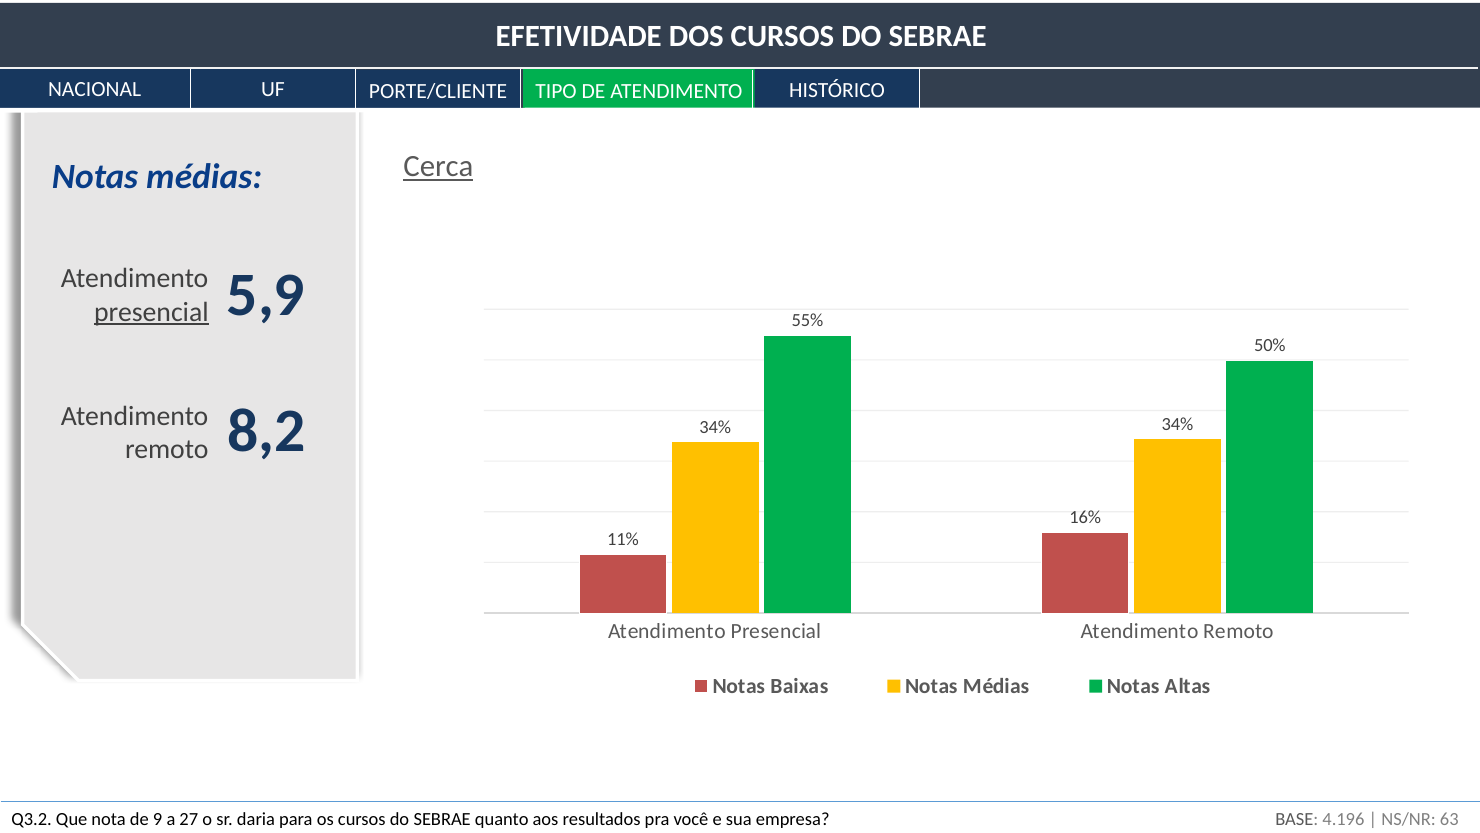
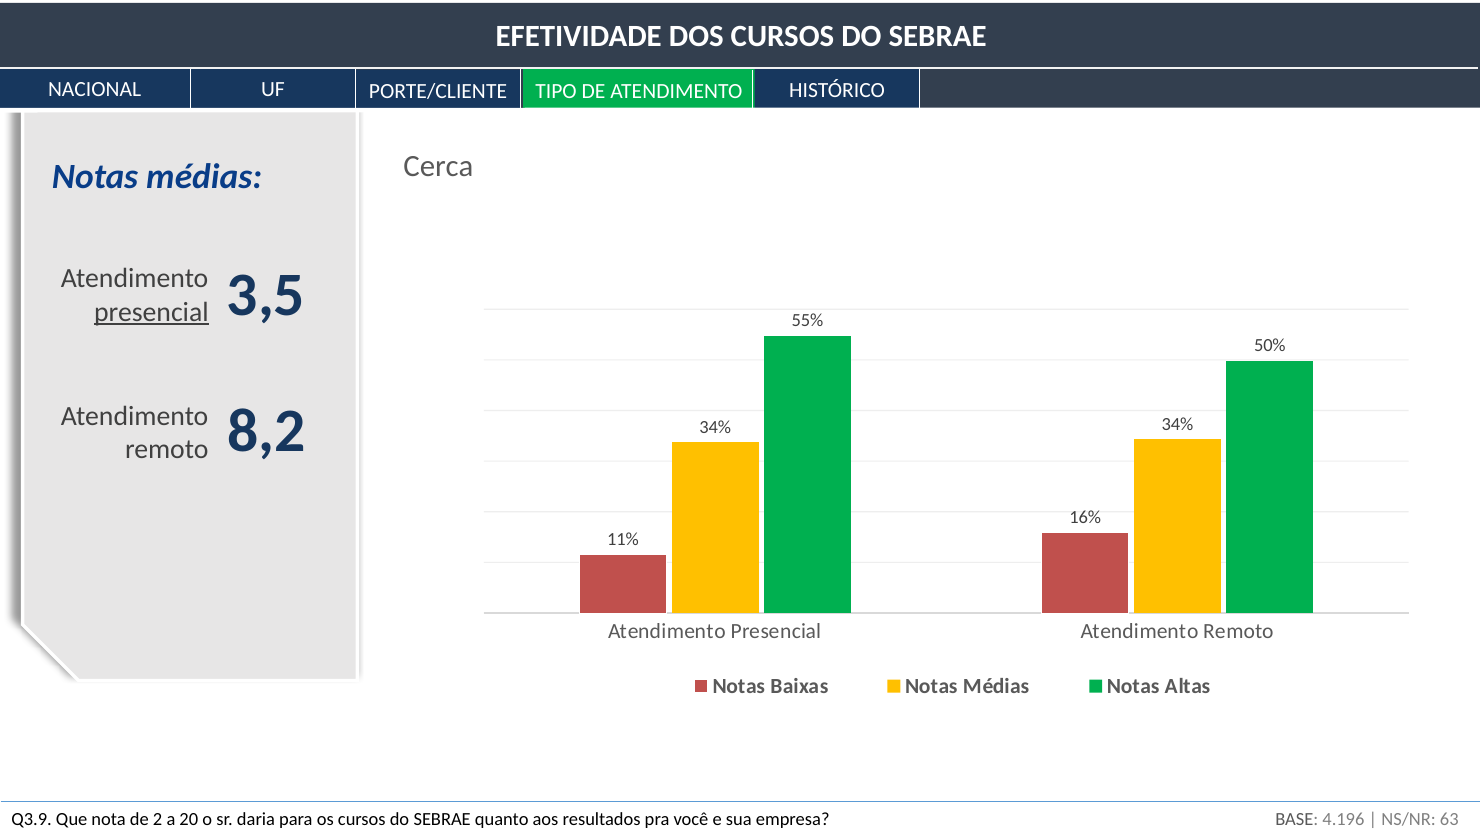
Cerca underline: present -> none
5,9: 5,9 -> 3,5
Q3.2: Q3.2 -> Q3.9
9: 9 -> 2
27: 27 -> 20
